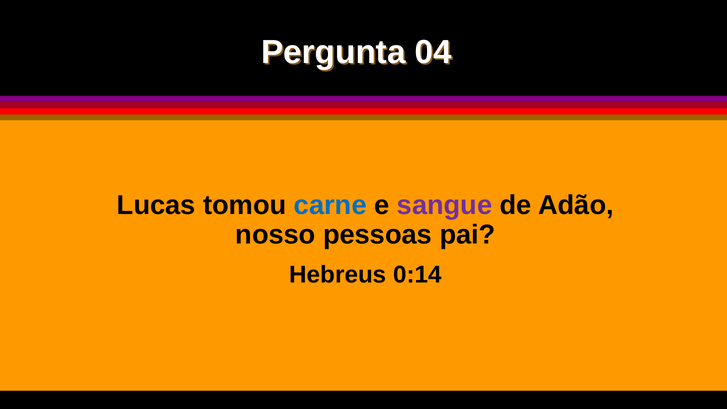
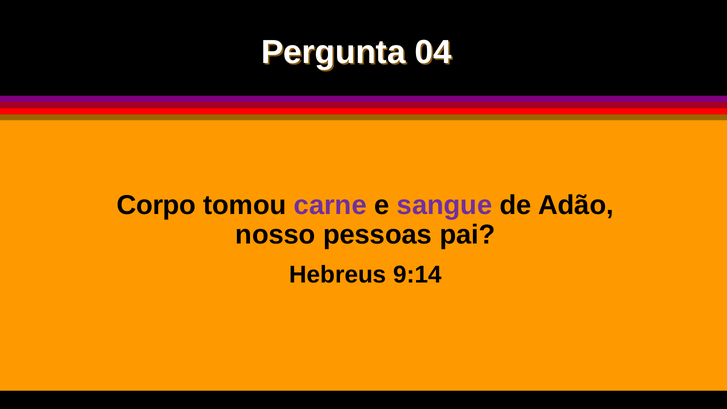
Lucas: Lucas -> Corpo
carne colour: blue -> purple
0:14: 0:14 -> 9:14
